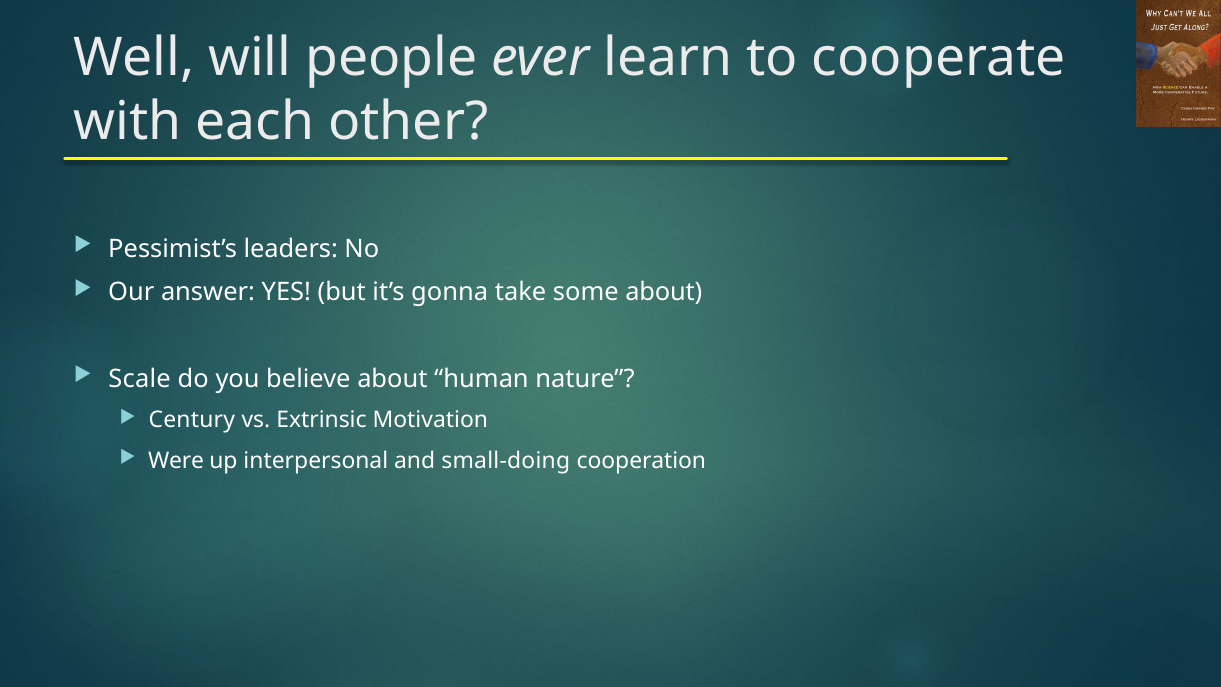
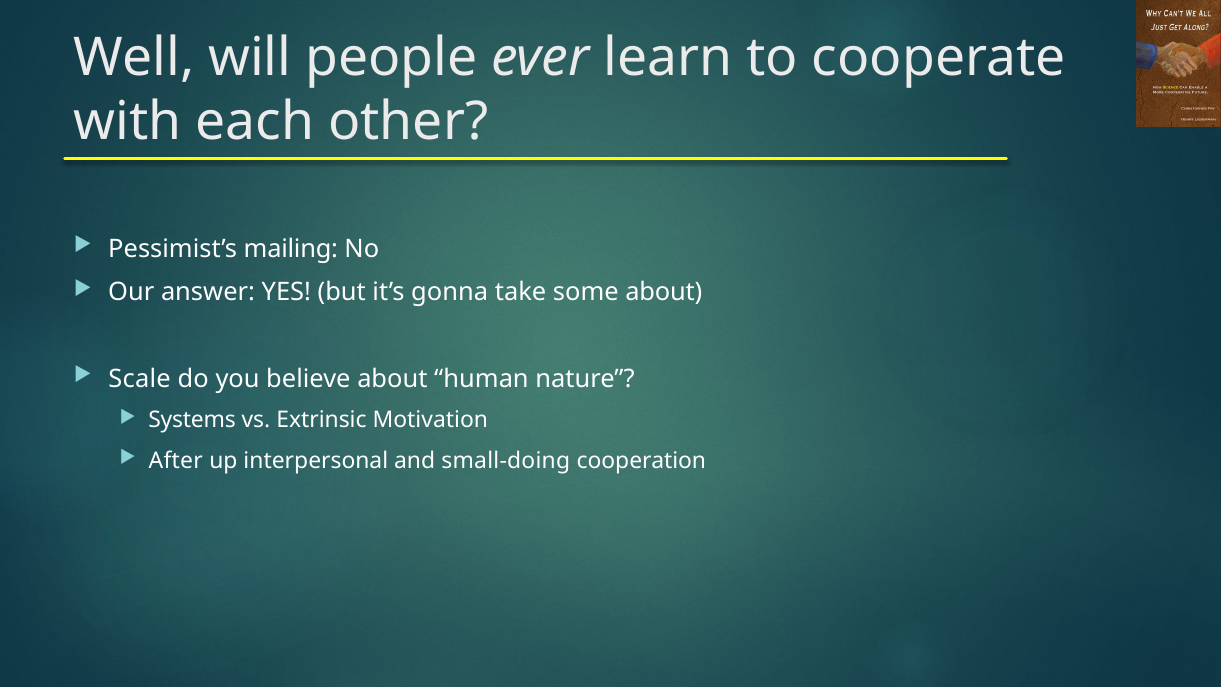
leaders: leaders -> mailing
Century: Century -> Systems
Were: Were -> After
